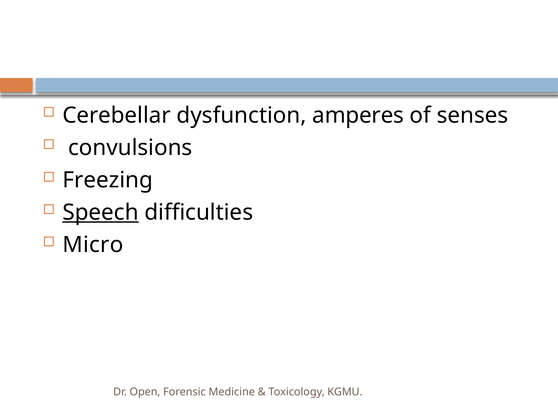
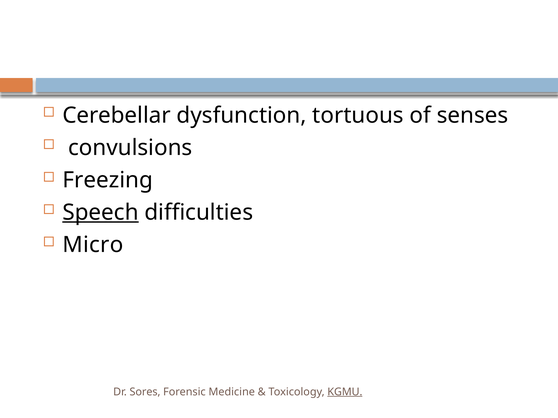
amperes: amperes -> tortuous
Open: Open -> Sores
KGMU underline: none -> present
